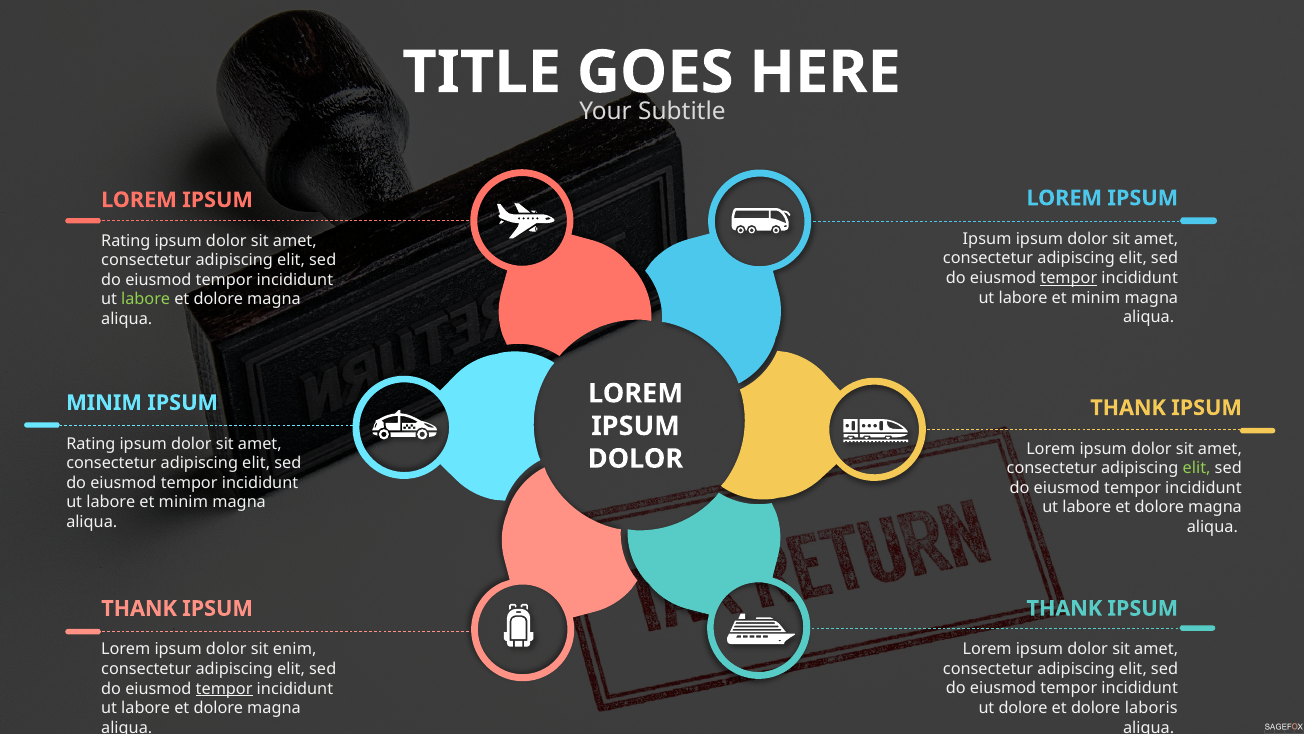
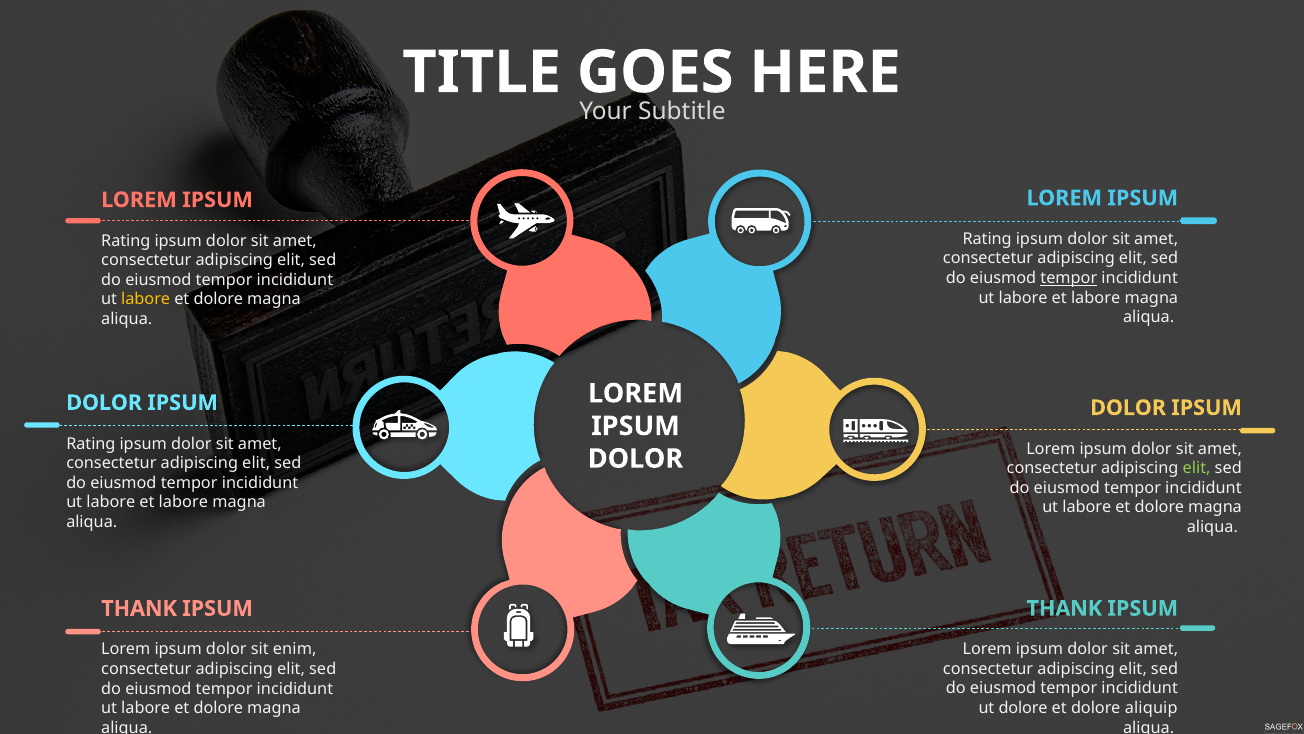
Ipsum at (987, 239): Ipsum -> Rating
minim at (1096, 297): minim -> labore
labore at (146, 299) colour: light green -> yellow
MINIM at (104, 402): MINIM -> DOLOR
THANK at (1128, 408): THANK -> DOLOR
minim at (183, 502): minim -> labore
tempor at (224, 688) underline: present -> none
laboris: laboris -> aliquip
